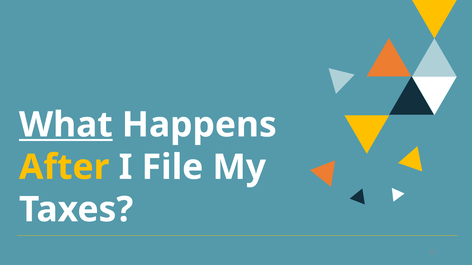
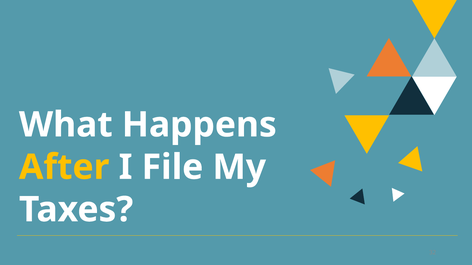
What underline: present -> none
